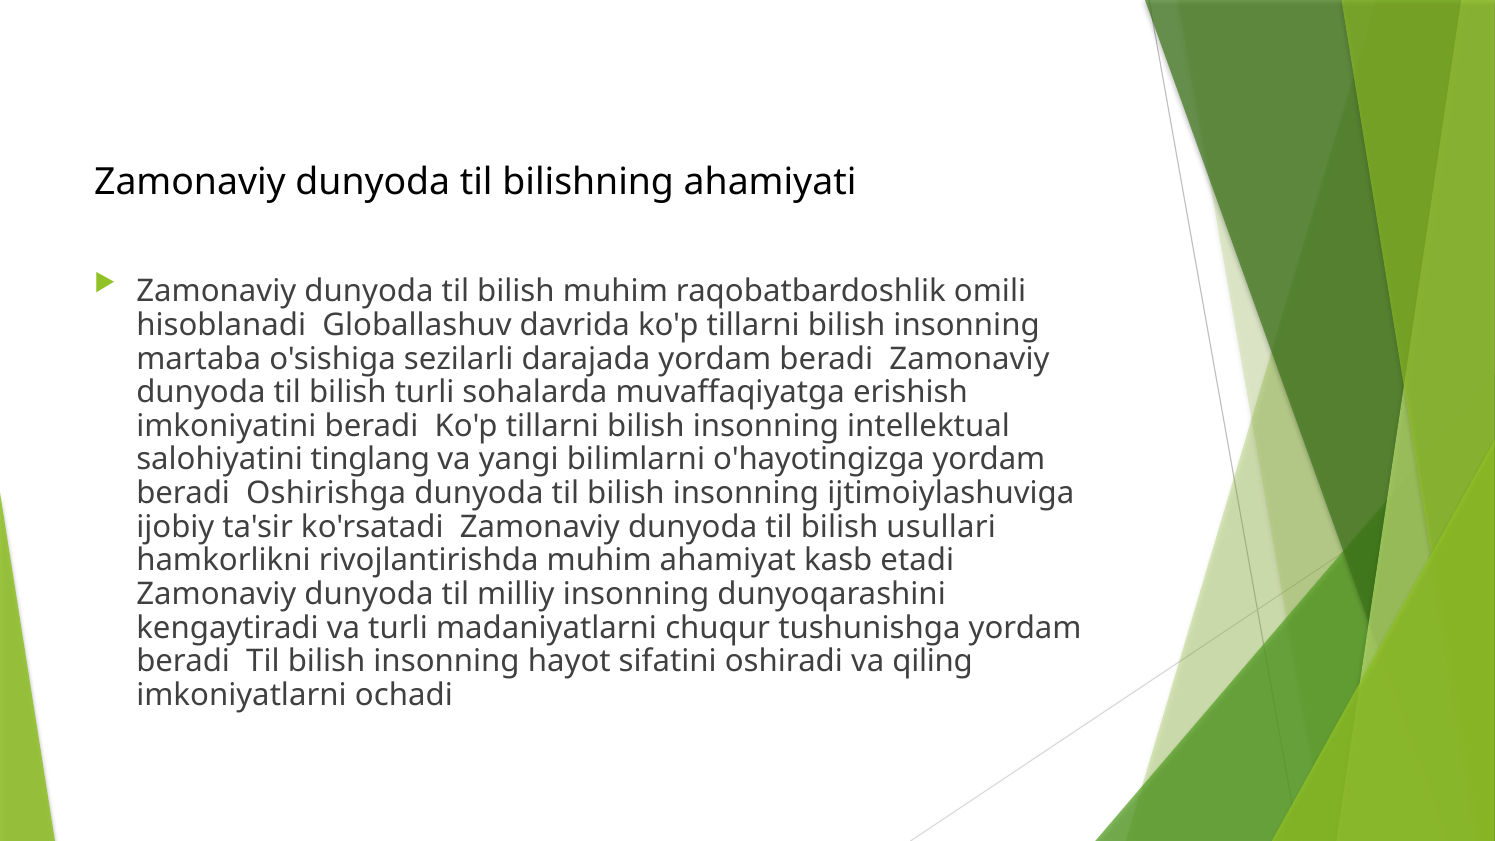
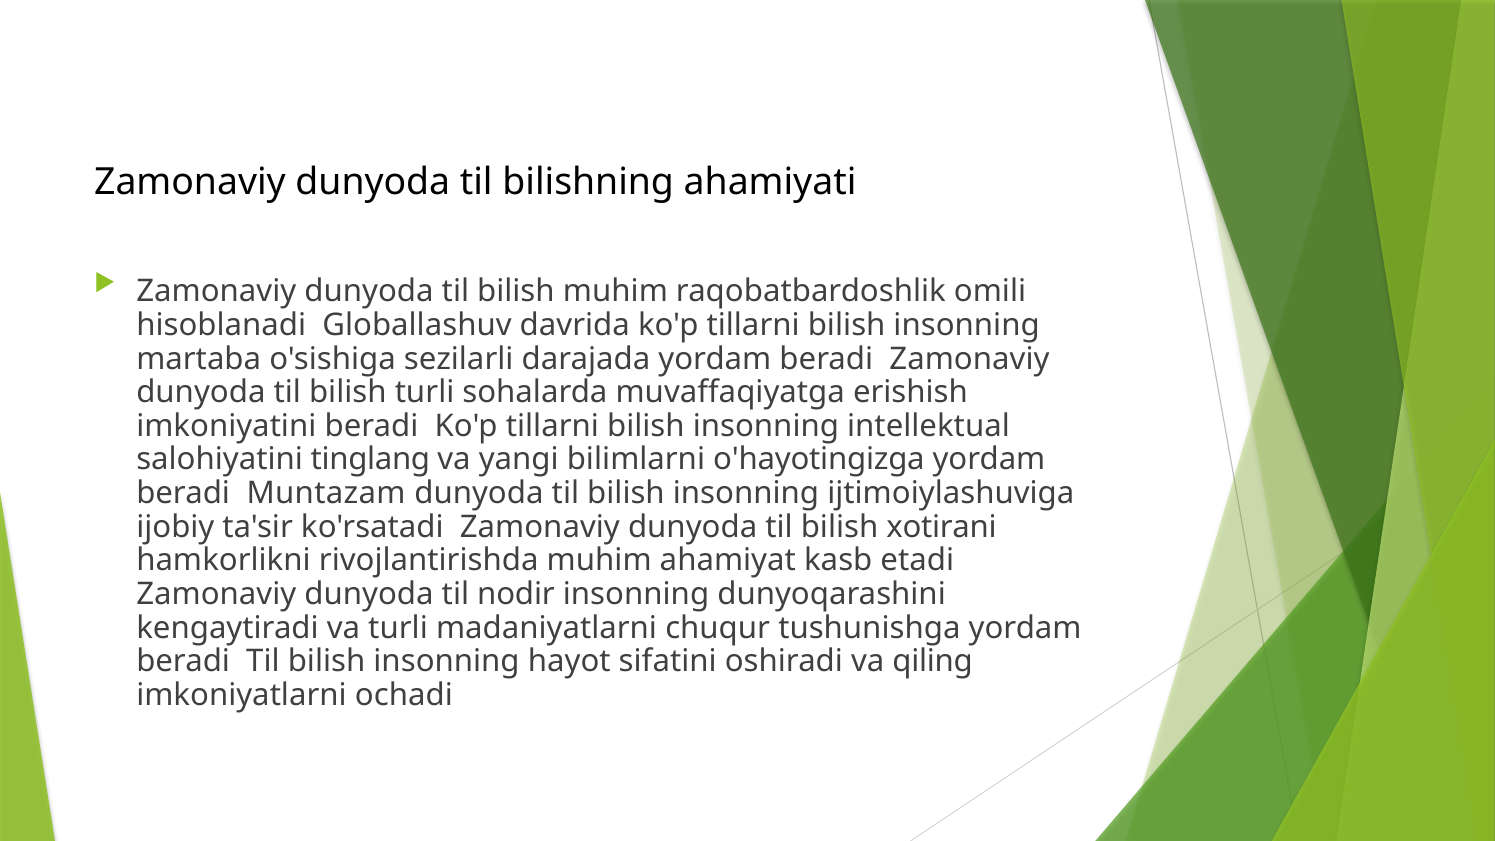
Oshirishga: Oshirishga -> Muntazam
usullari: usullari -> xotirani
milliy: milliy -> nodir
